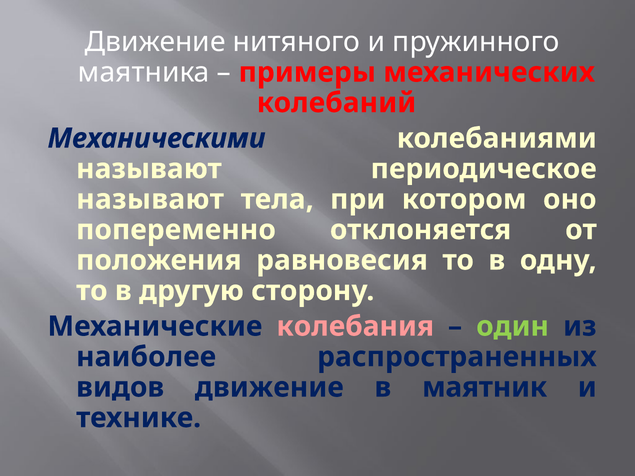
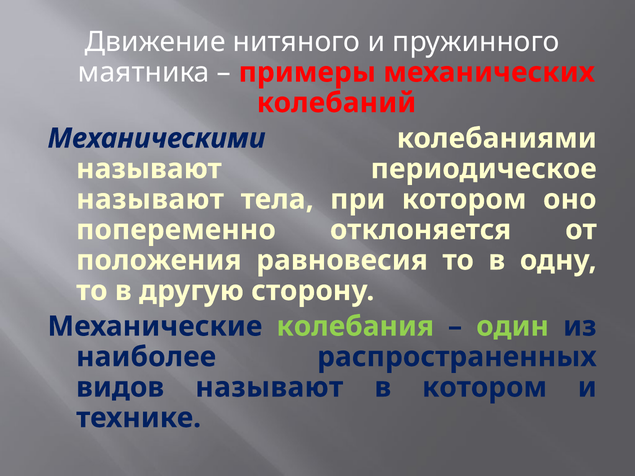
колебания colour: pink -> light green
видов движение: движение -> называют
в маятник: маятник -> котором
